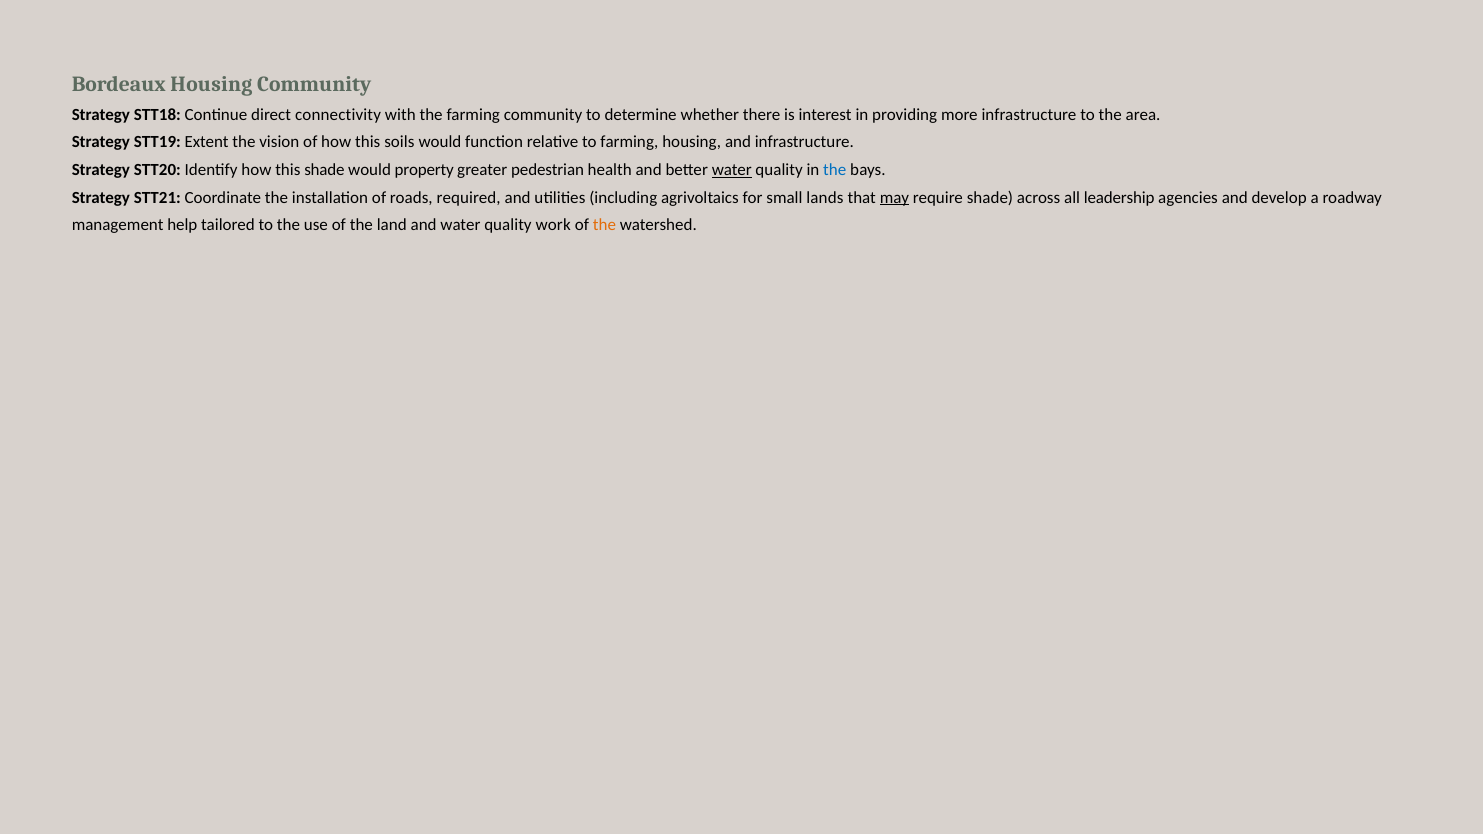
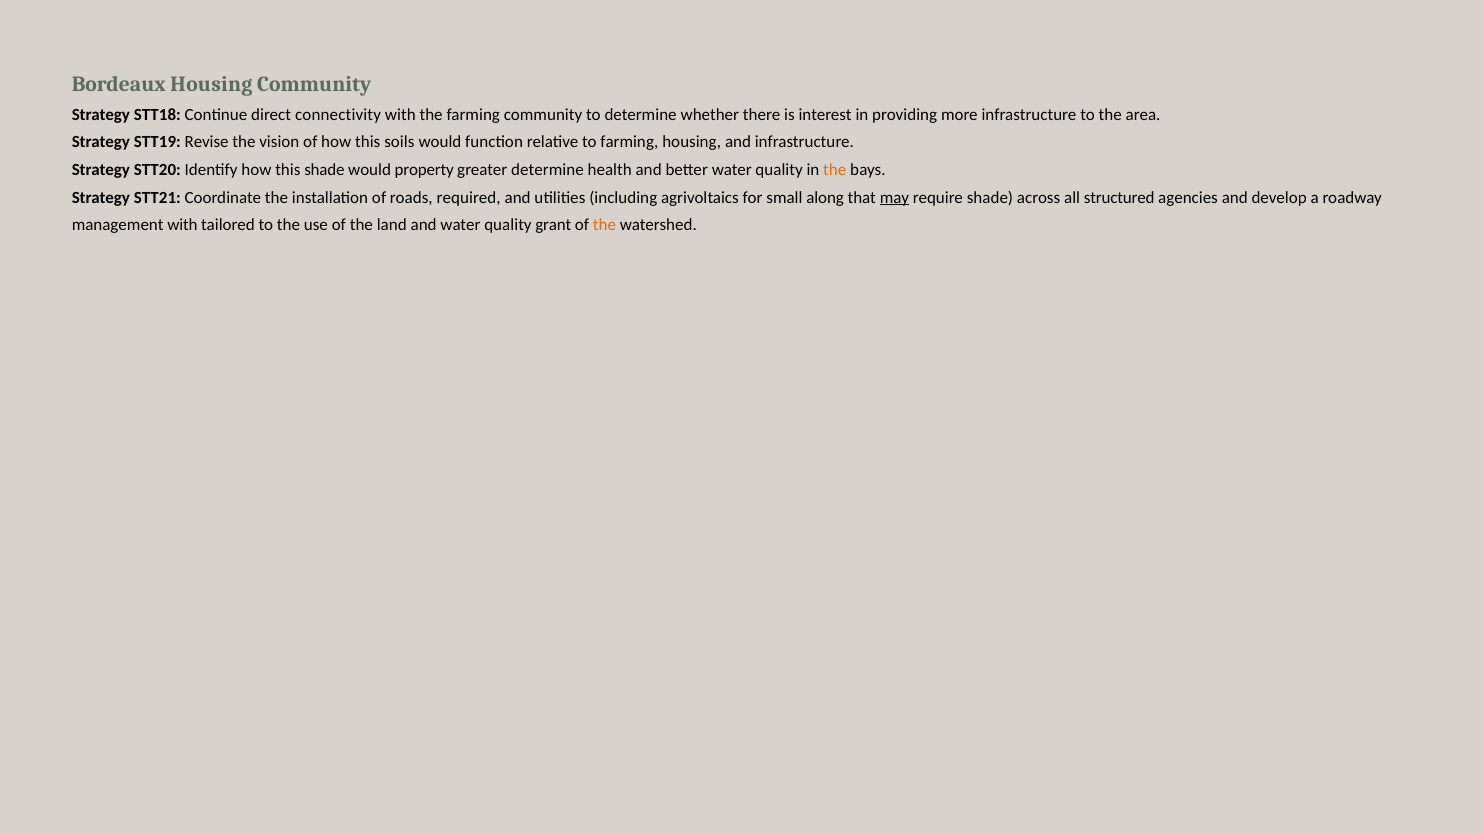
Extent: Extent -> Revise
greater pedestrian: pedestrian -> determine
water at (732, 170) underline: present -> none
the at (835, 170) colour: blue -> orange
lands: lands -> along
leadership: leadership -> structured
management help: help -> with
work: work -> grant
